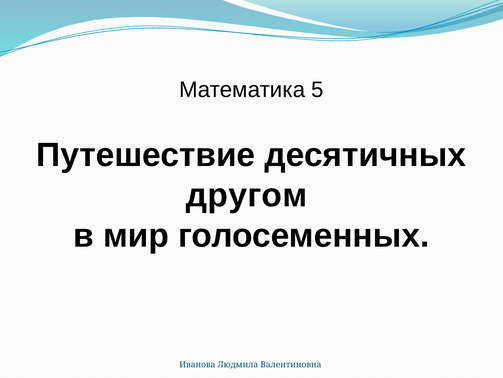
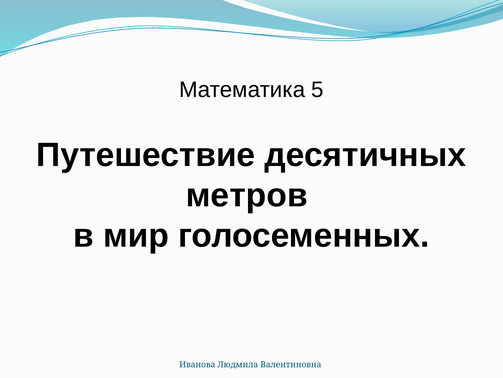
другом: другом -> метров
